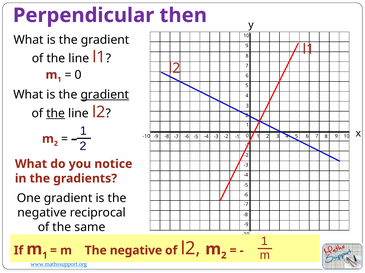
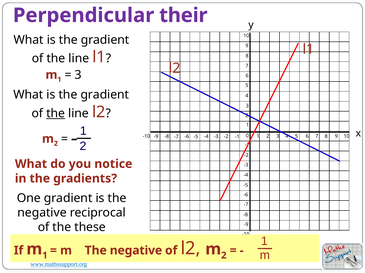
then: then -> their
0 at (78, 75): 0 -> 3
gradient at (105, 95) underline: present -> none
same: same -> these
